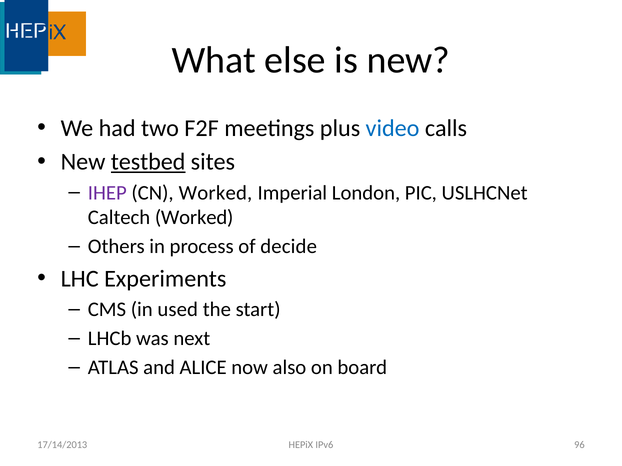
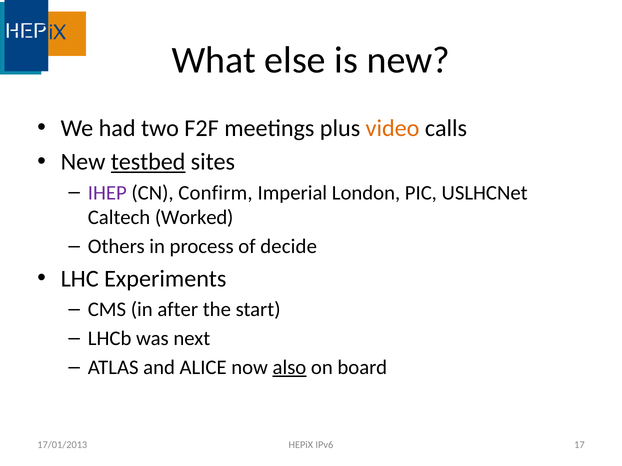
video colour: blue -> orange
CN Worked: Worked -> Confirm
used: used -> after
also underline: none -> present
17/14/2013: 17/14/2013 -> 17/01/2013
96: 96 -> 17
